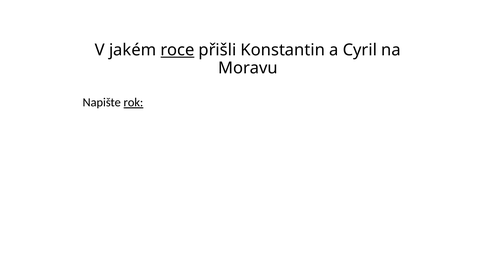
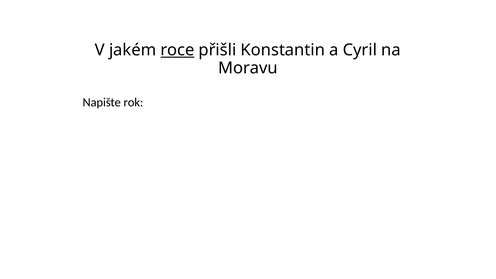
rok underline: present -> none
